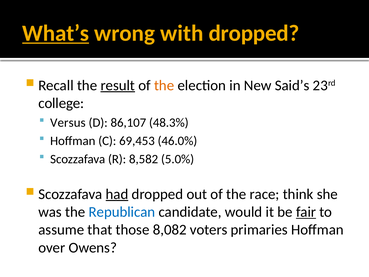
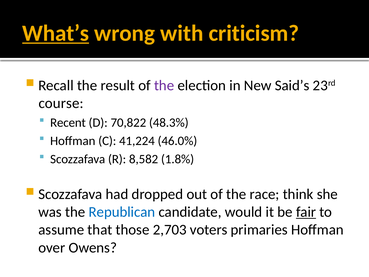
with dropped: dropped -> criticism
result underline: present -> none
the at (164, 85) colour: orange -> purple
college: college -> course
Versus: Versus -> Recent
86,107: 86,107 -> 70,822
69,453: 69,453 -> 41,224
5.0%: 5.0% -> 1.8%
had underline: present -> none
8,082: 8,082 -> 2,703
